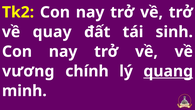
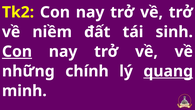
quay: quay -> niềm
Con at (17, 51) underline: none -> present
vương: vương -> những
